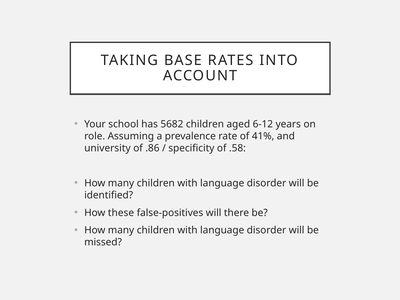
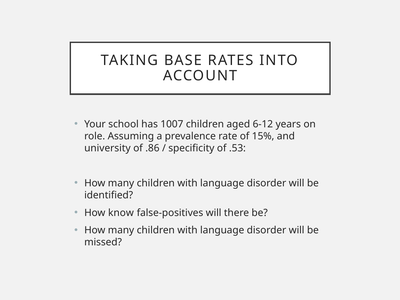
5682: 5682 -> 1007
41%: 41% -> 15%
.58: .58 -> .53
these: these -> know
